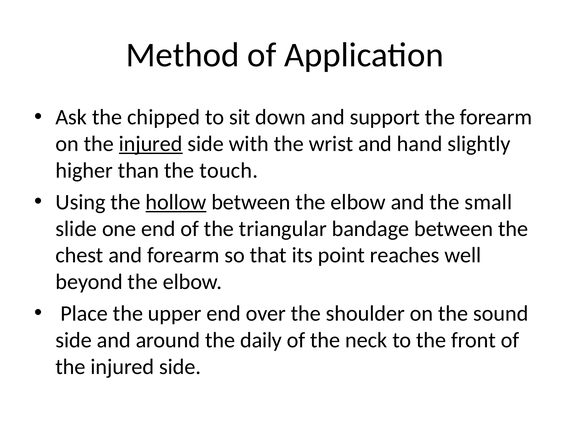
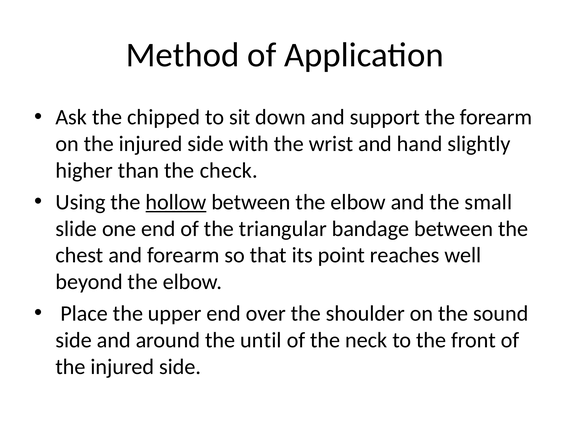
injured at (151, 144) underline: present -> none
touch: touch -> check
daily: daily -> until
